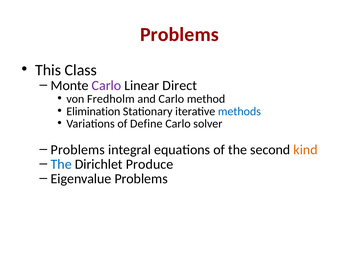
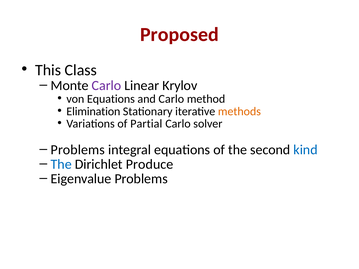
Problems at (179, 35): Problems -> Proposed
Direct: Direct -> Krylov
von Fredholm: Fredholm -> Equations
methods colour: blue -> orange
Define: Define -> Partial
kind colour: orange -> blue
